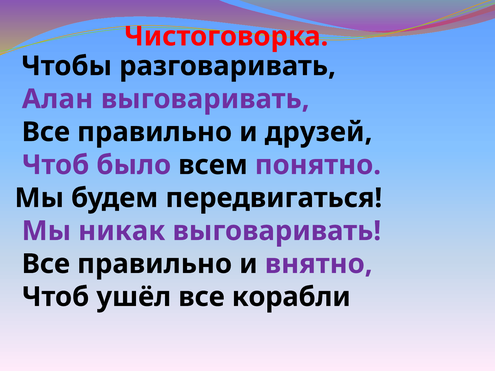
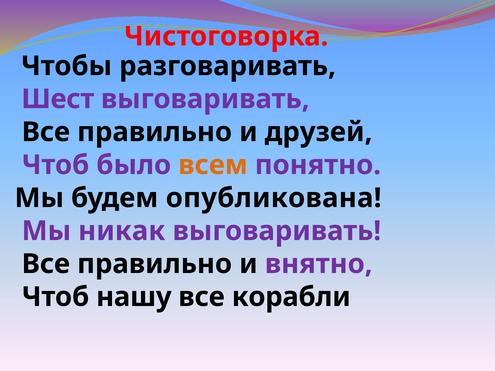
Алан: Алан -> Шест
всем colour: black -> orange
передвигаться: передвигаться -> опубликована
ушёл: ушёл -> нашу
